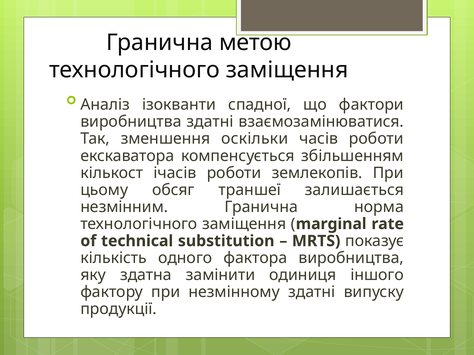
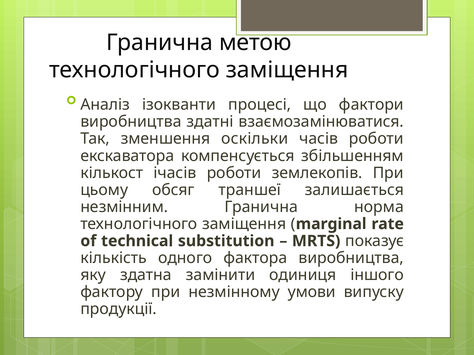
спадної: спадної -> процесі
незмінному здатні: здатні -> умови
